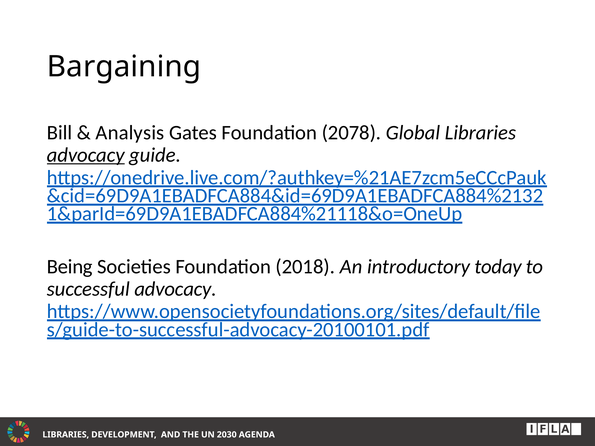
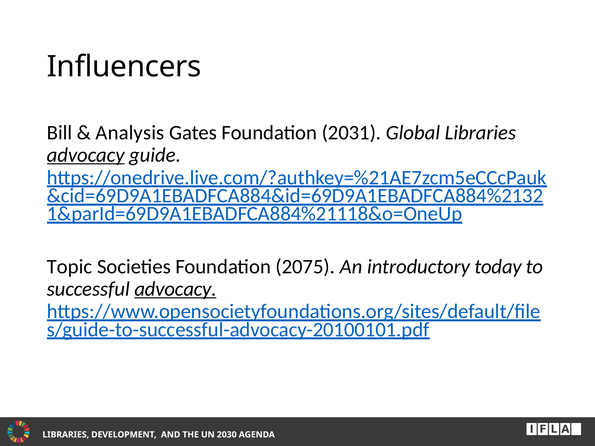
Bargaining: Bargaining -> Influencers
2078: 2078 -> 2031
Being: Being -> Topic
2018: 2018 -> 2075
advocacy at (176, 289) underline: none -> present
